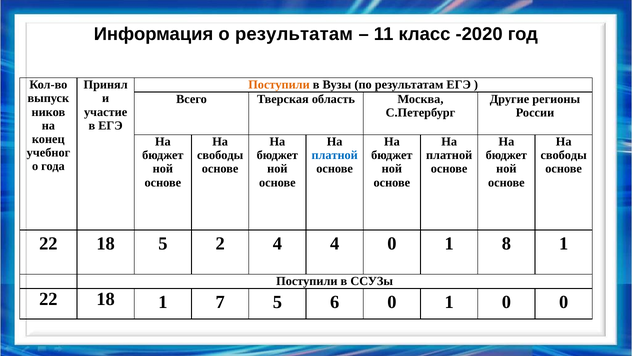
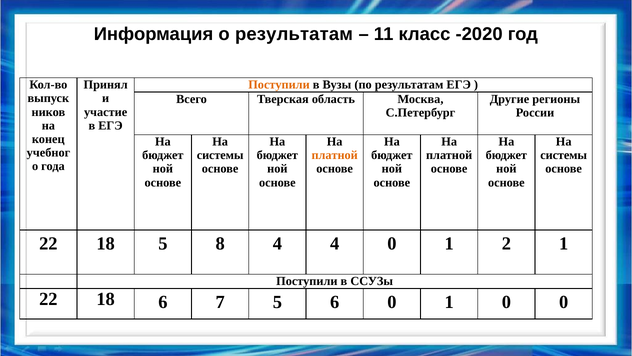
свободы at (220, 155): свободы -> системы
платной at (335, 155) colour: blue -> orange
свободы at (564, 155): свободы -> системы
2: 2 -> 8
8: 8 -> 2
18 1: 1 -> 6
